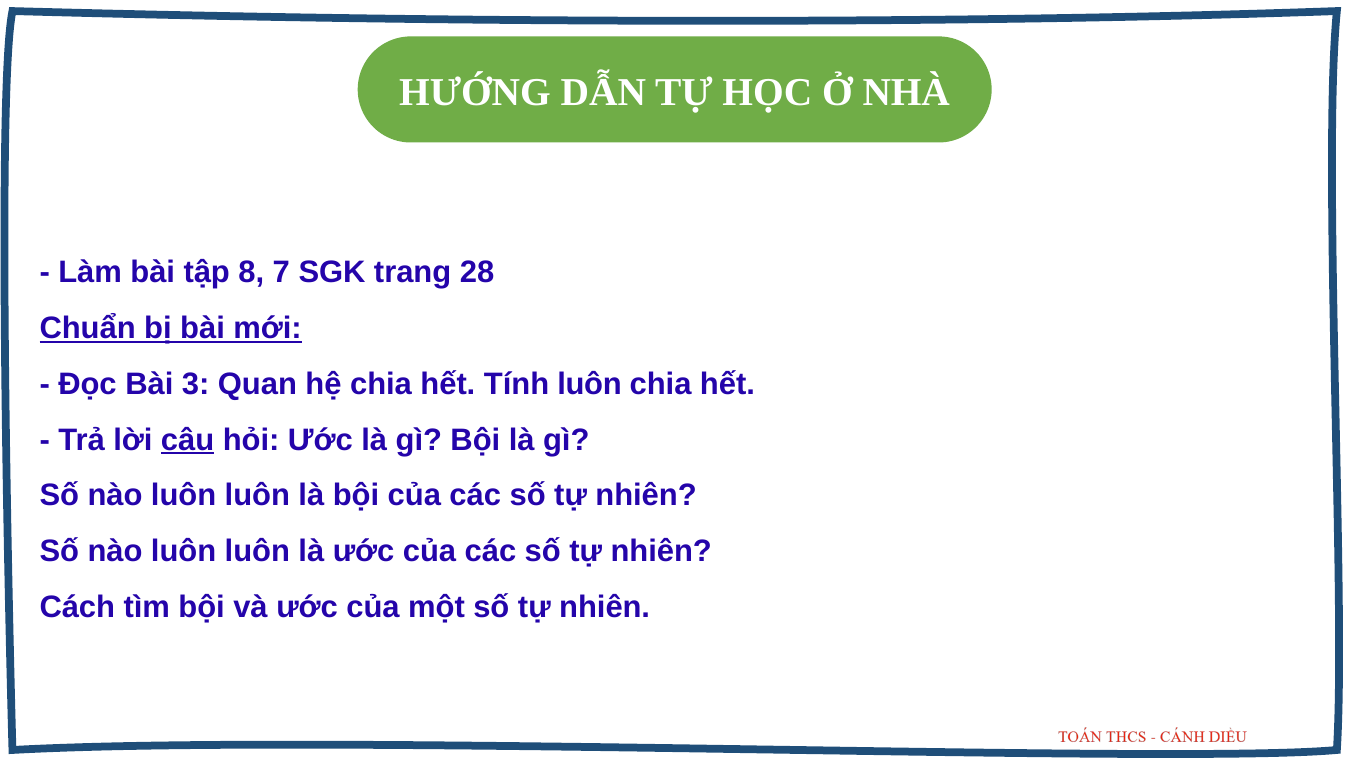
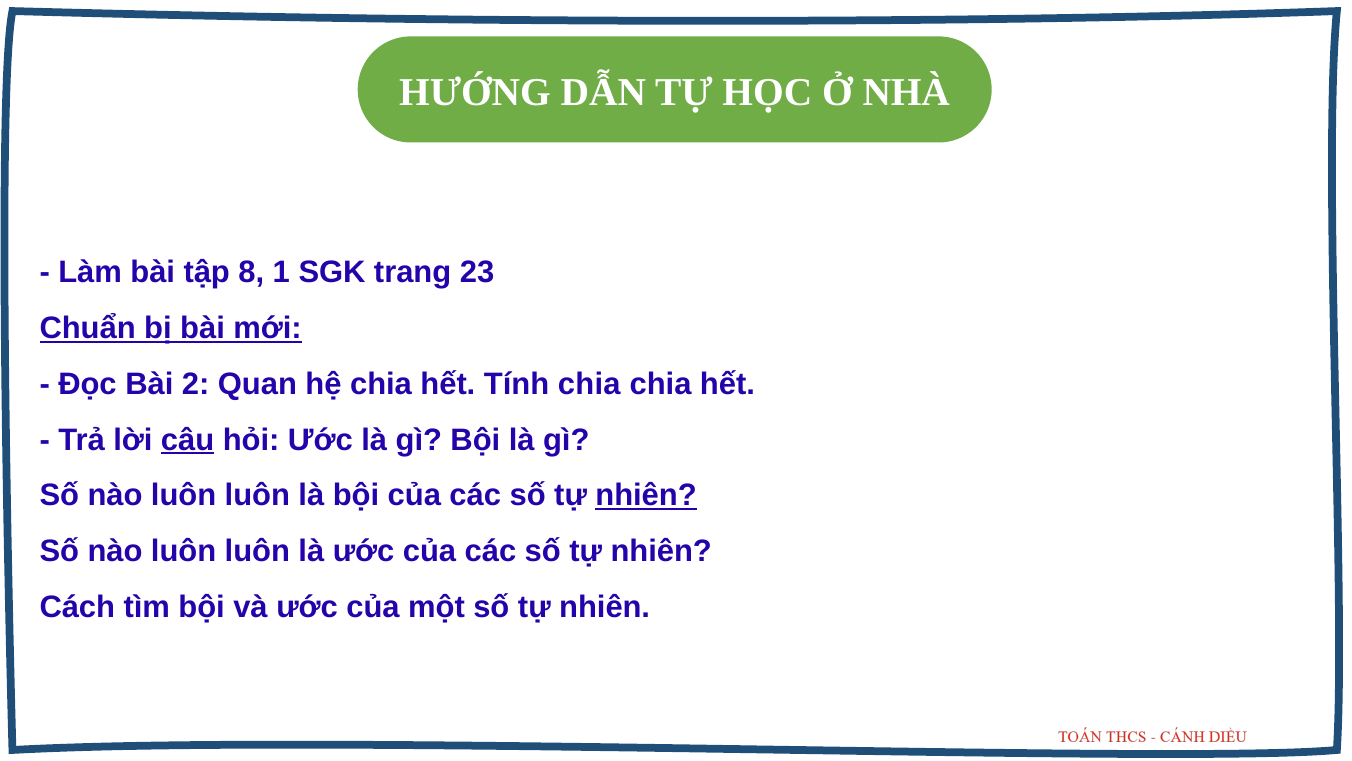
7: 7 -> 1
28: 28 -> 23
3: 3 -> 2
Tính luôn: luôn -> chia
nhiên at (646, 495) underline: none -> present
